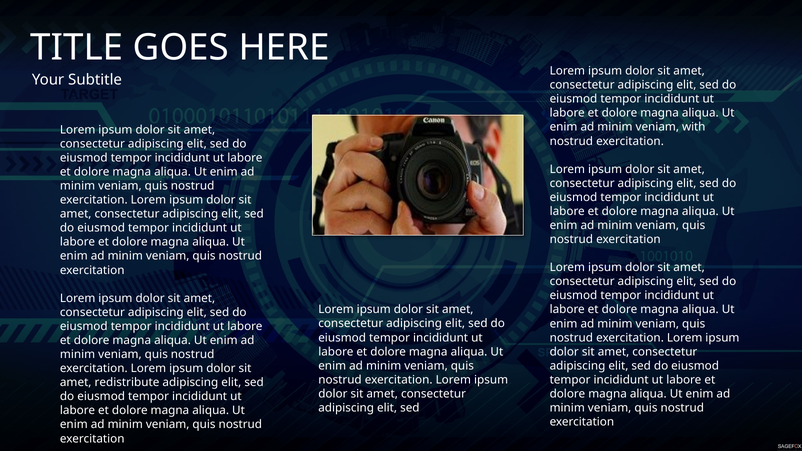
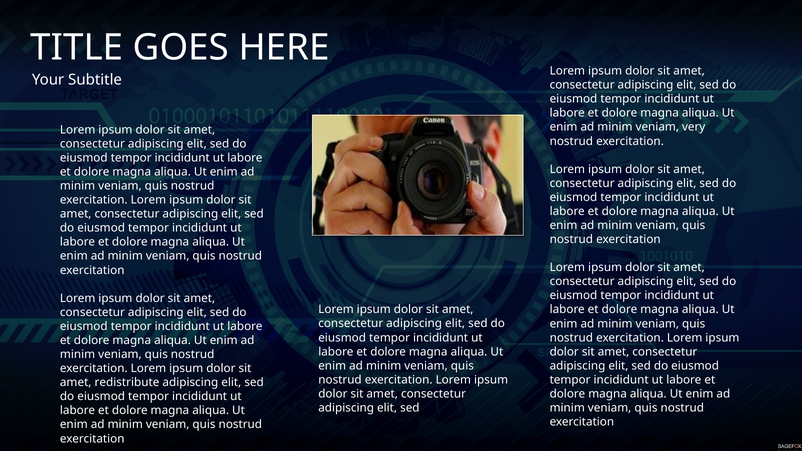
with: with -> very
